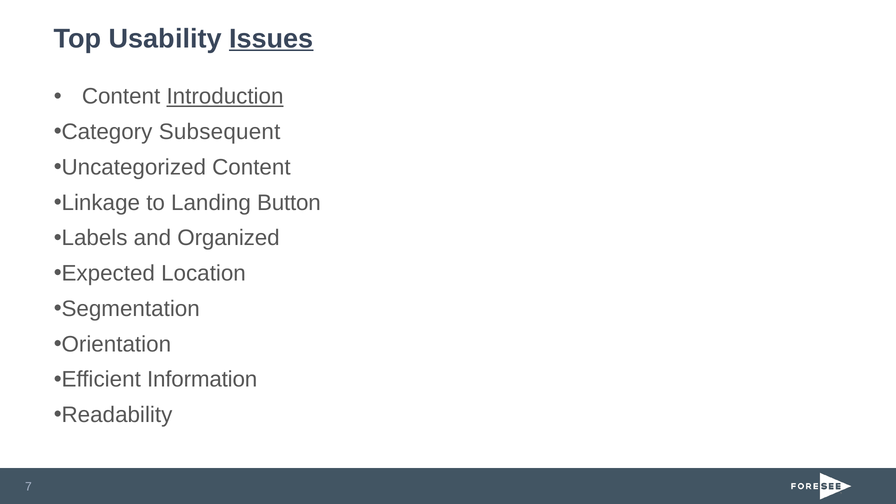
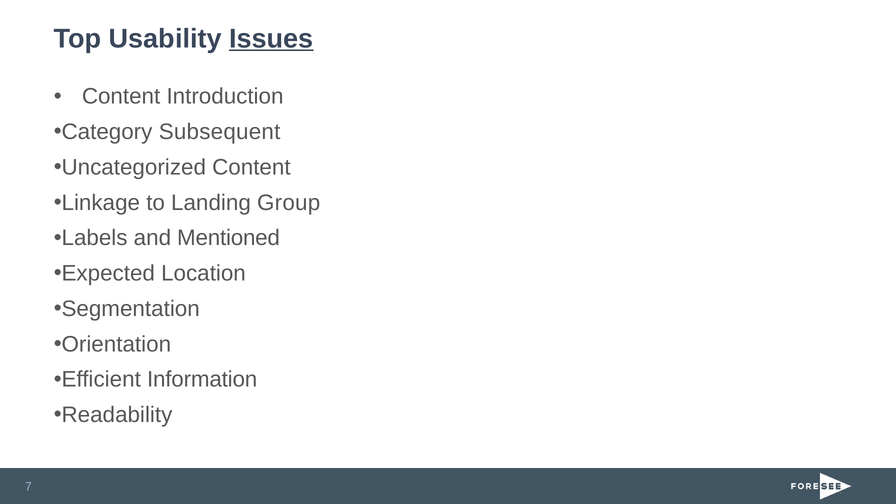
Introduction underline: present -> none
Button: Button -> Group
Organized: Organized -> Mentioned
